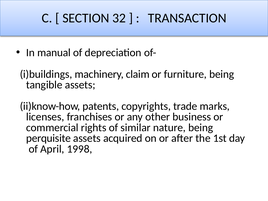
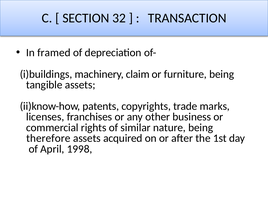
manual: manual -> framed
perquisite: perquisite -> therefore
